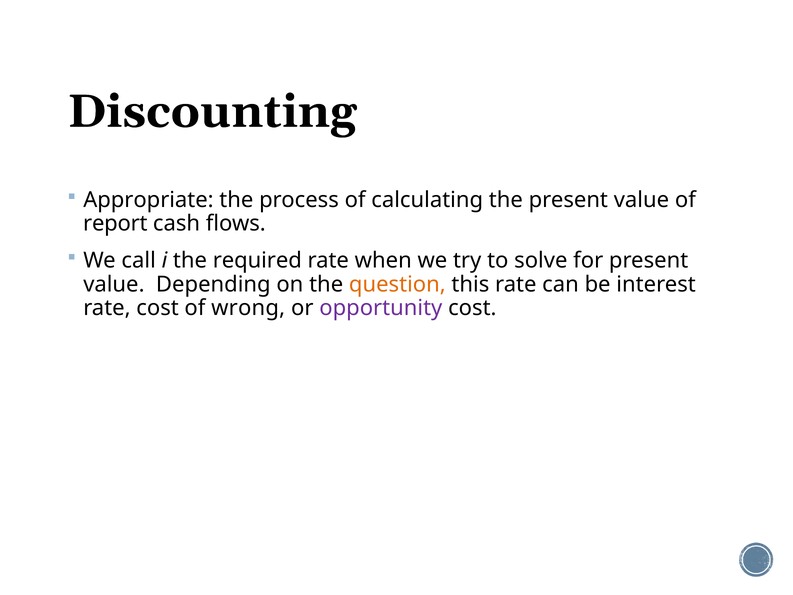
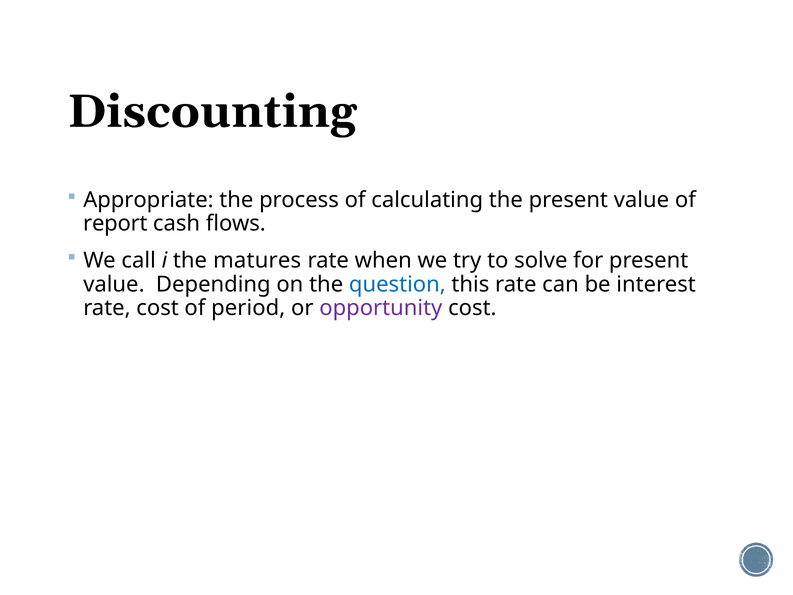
required: required -> matures
question colour: orange -> blue
wrong: wrong -> period
